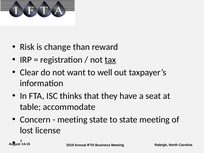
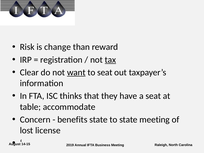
want underline: none -> present
to well: well -> seat
meeting at (72, 120): meeting -> benefits
